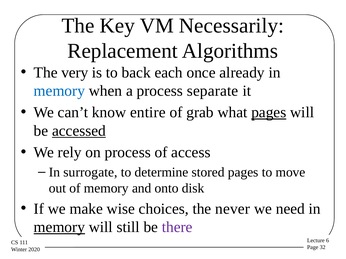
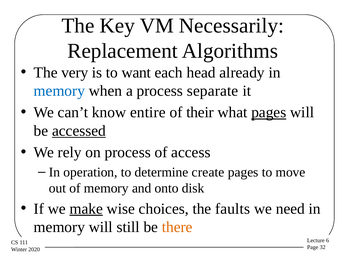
back: back -> want
once: once -> head
grab: grab -> their
surrogate: surrogate -> operation
stored: stored -> create
make underline: none -> present
never: never -> faults
memory at (59, 228) underline: present -> none
there colour: purple -> orange
